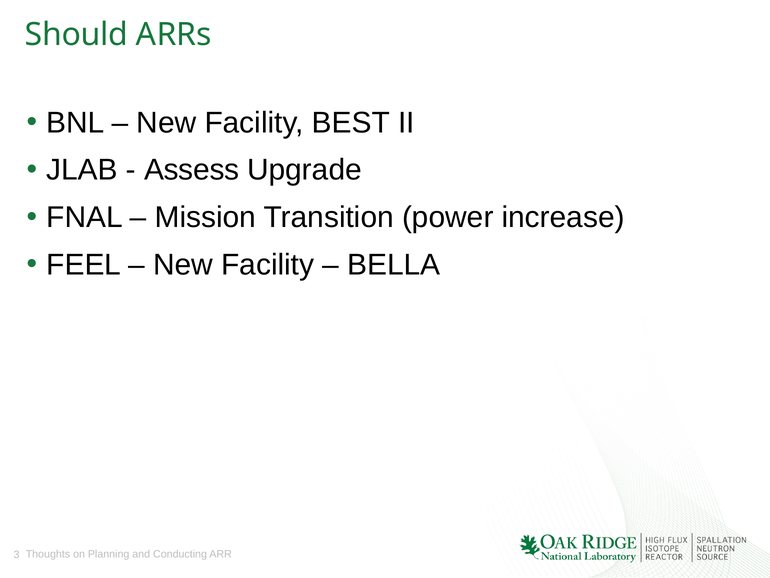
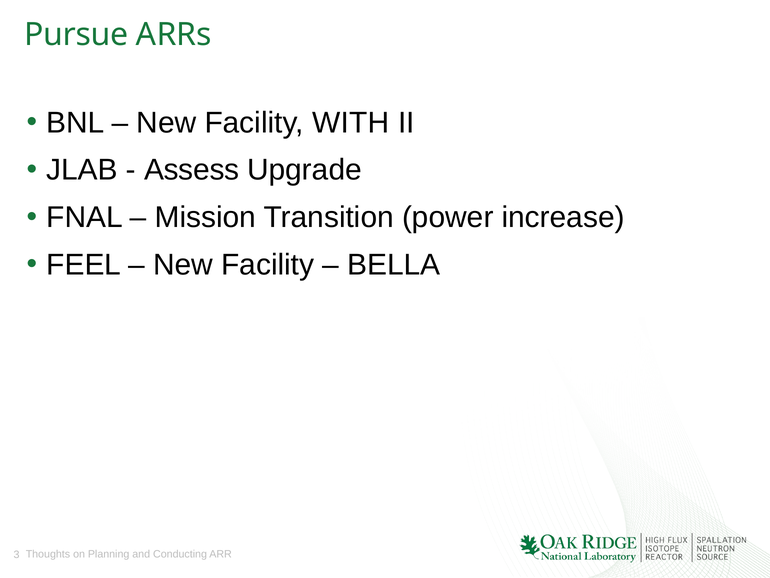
Should: Should -> Pursue
BEST: BEST -> WITH
